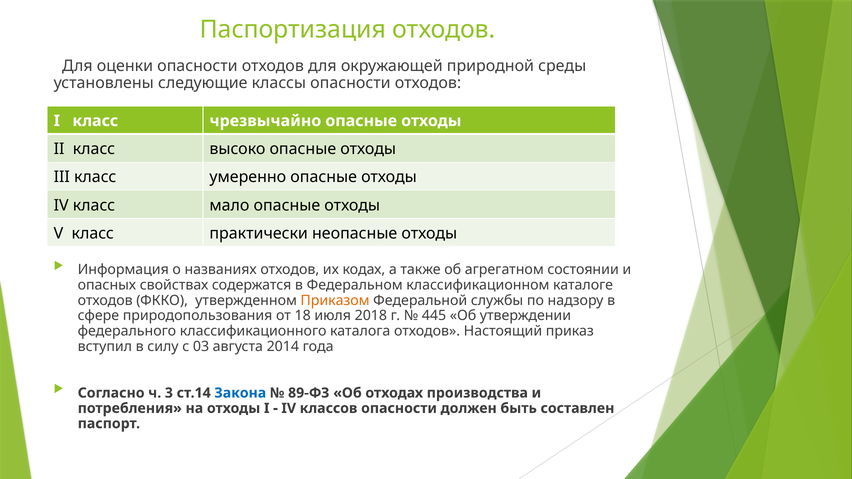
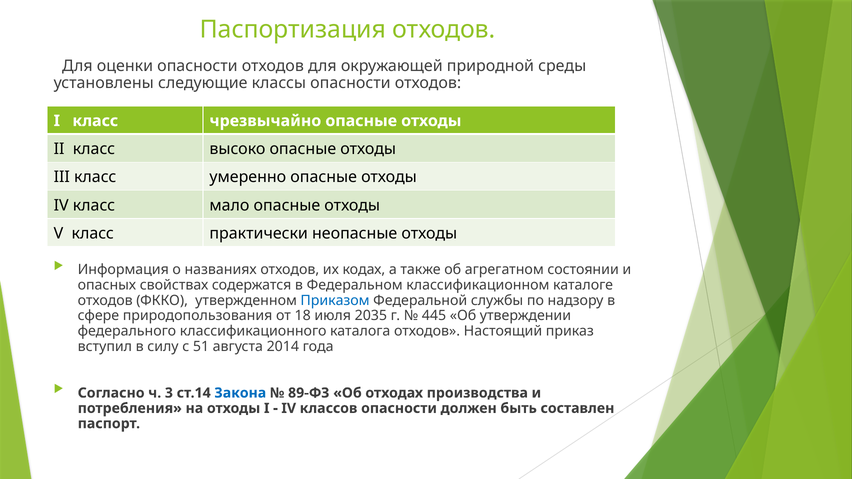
Приказом colour: orange -> blue
2018: 2018 -> 2035
03: 03 -> 51
